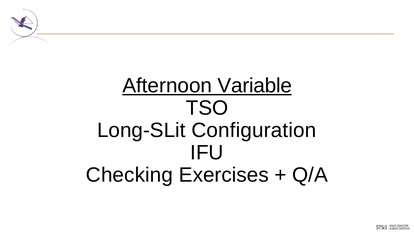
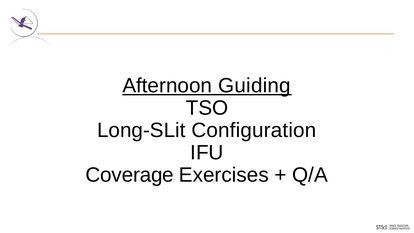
Variable: Variable -> Guiding
Checking: Checking -> Coverage
